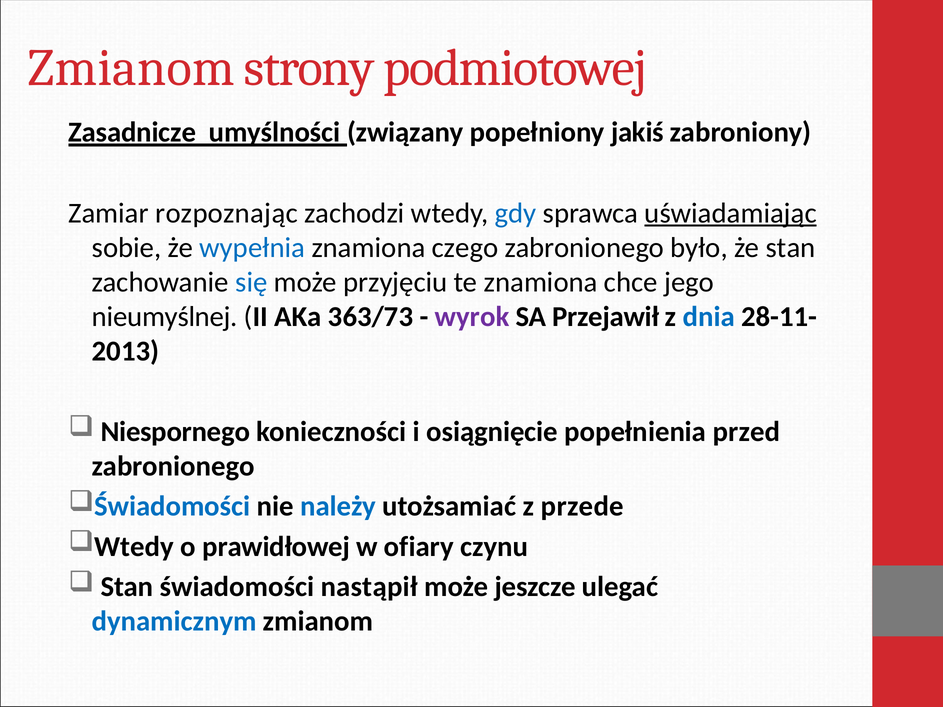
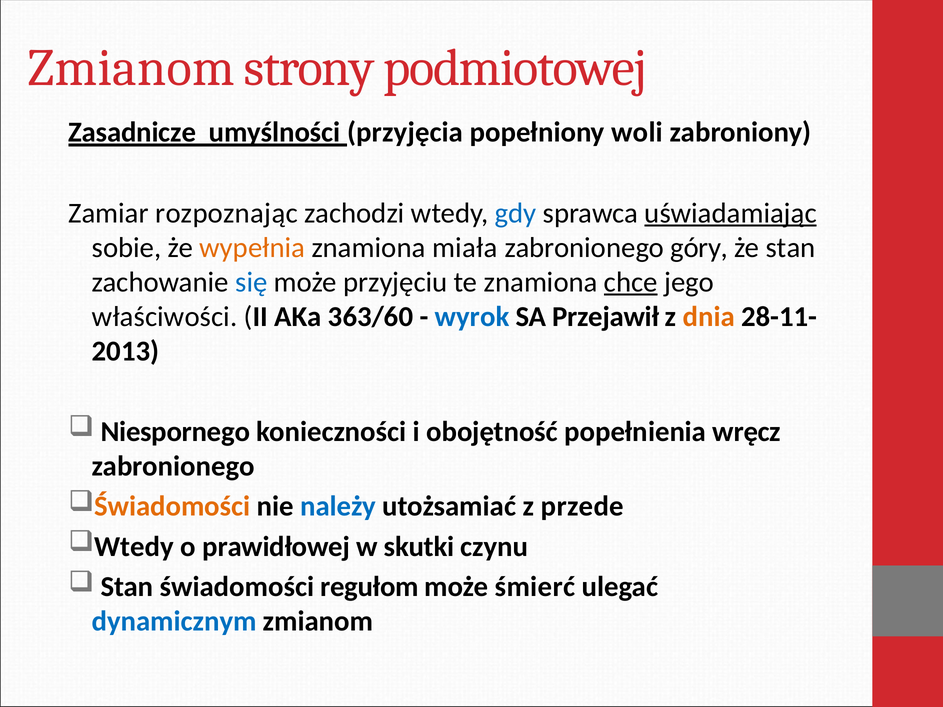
związany: związany -> przyjęcia
jakiś: jakiś -> woli
wypełnia colour: blue -> orange
czego: czego -> miała
było: było -> góry
chce underline: none -> present
nieumyślnej: nieumyślnej -> właściwości
363/73: 363/73 -> 363/60
wyrok colour: purple -> blue
dnia colour: blue -> orange
osiągnięcie: osiągnięcie -> obojętność
przed: przed -> wręcz
Świadomości at (172, 507) colour: blue -> orange
ofiary: ofiary -> skutki
nastąpił: nastąpił -> regułom
jeszcze: jeszcze -> śmierć
